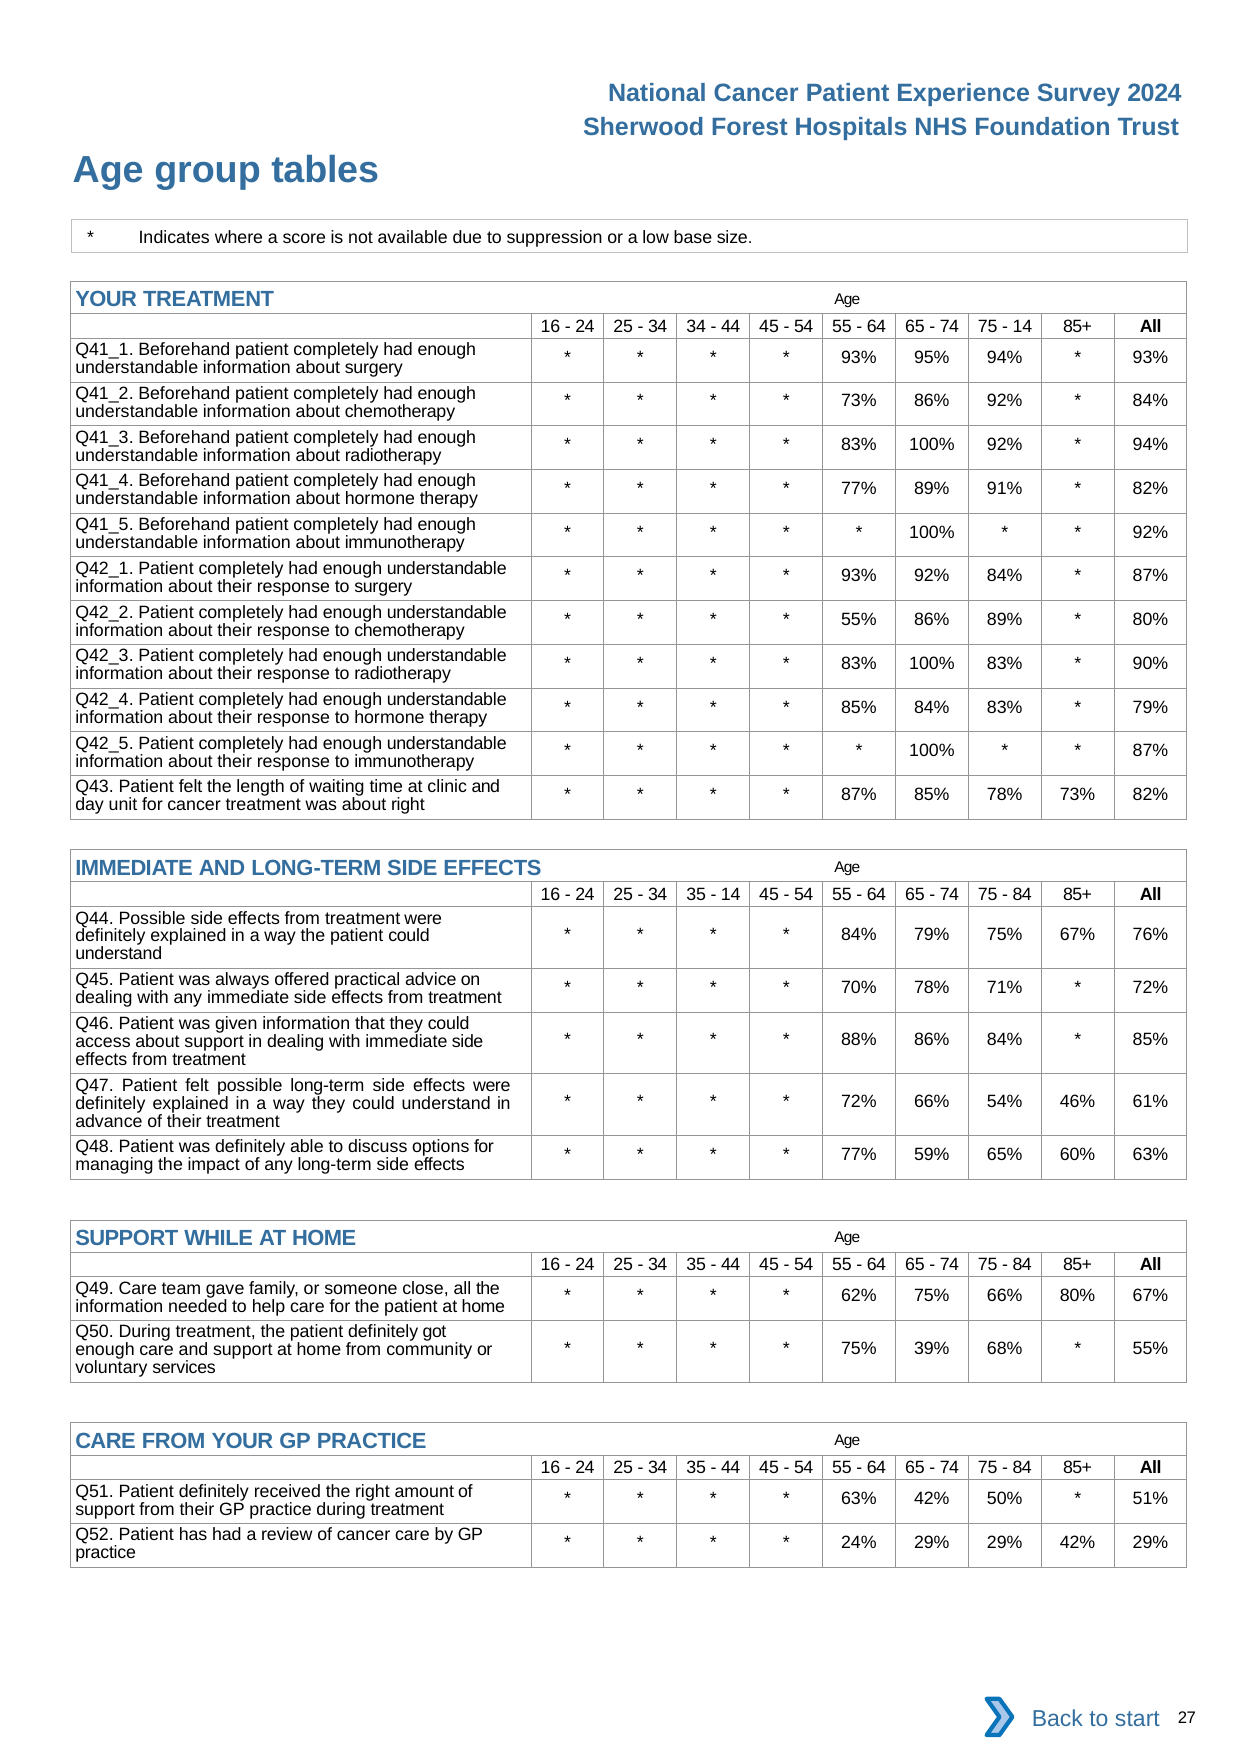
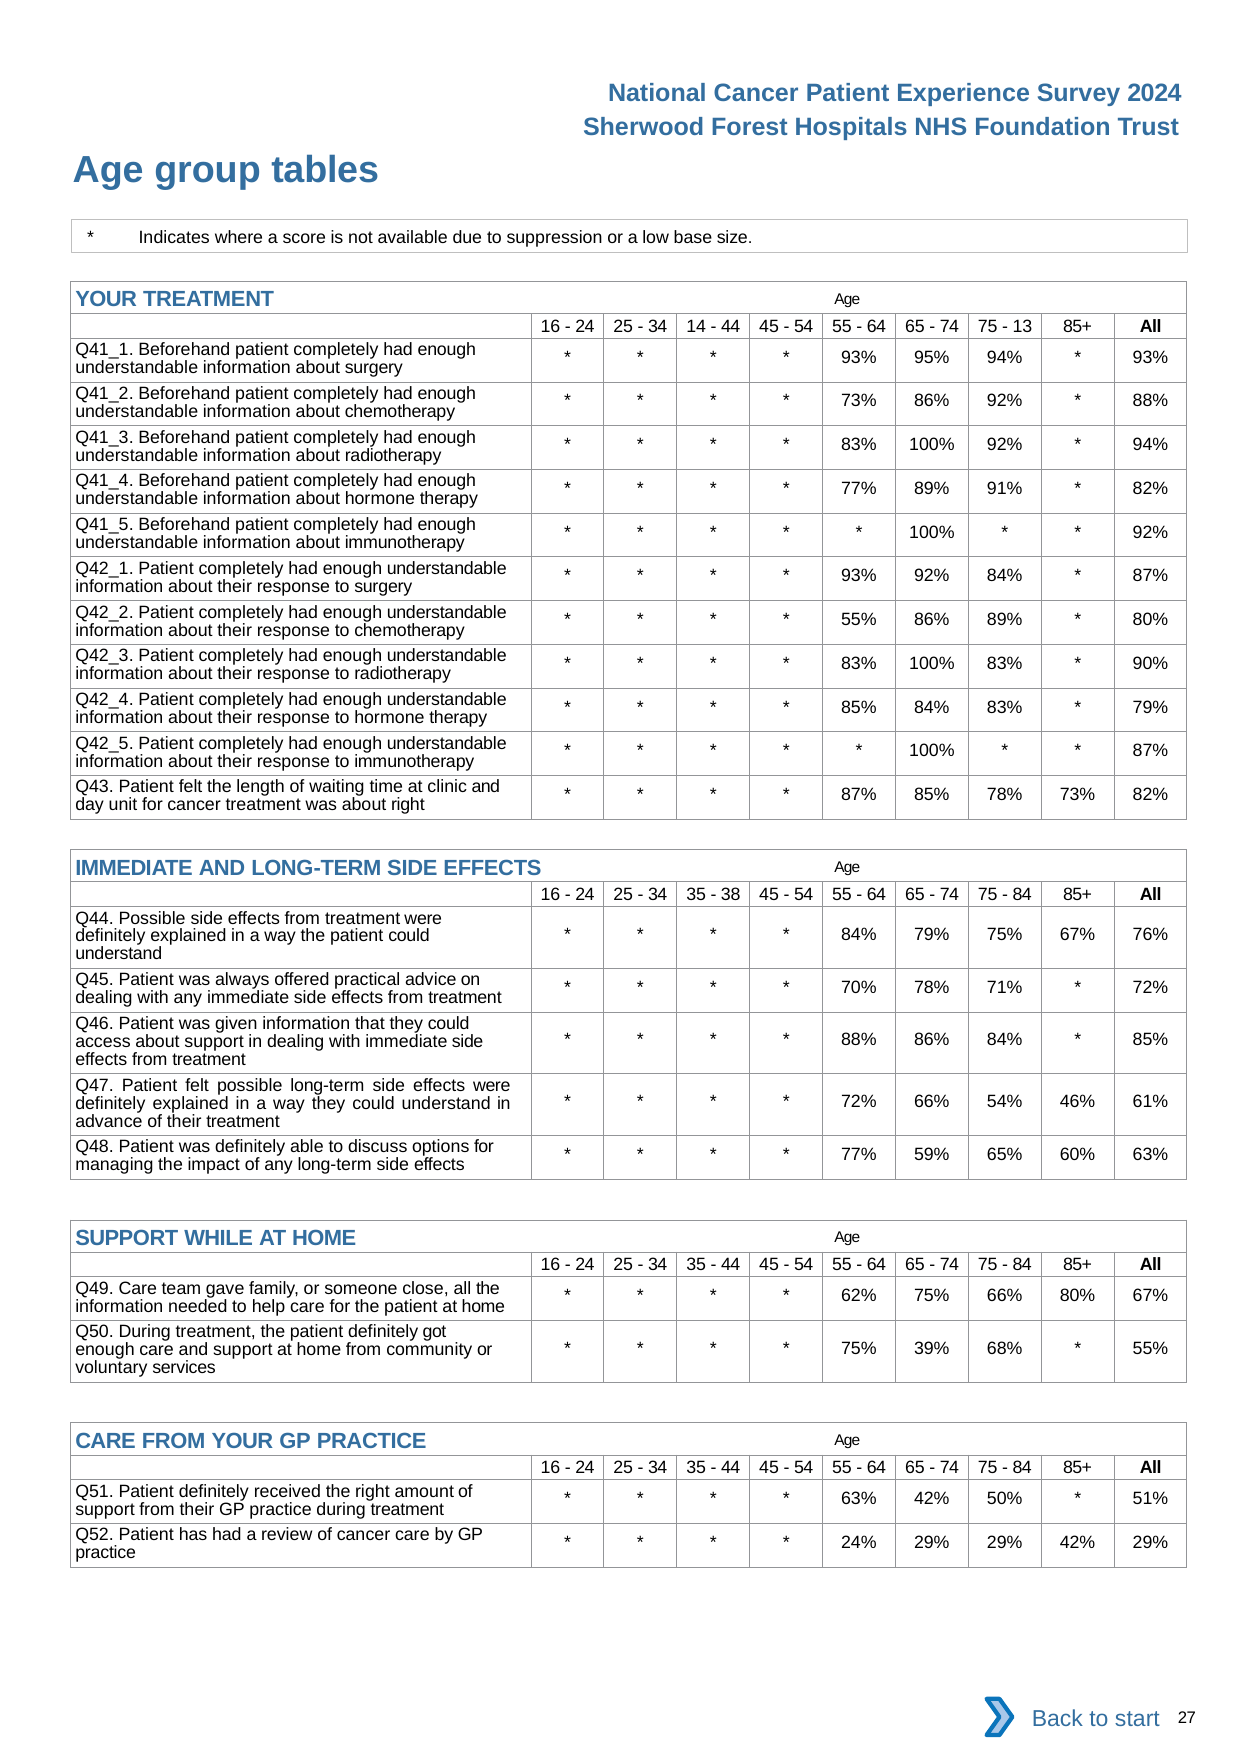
34 34: 34 -> 14
14 at (1022, 327): 14 -> 13
84% at (1150, 401): 84% -> 88%
14 at (731, 895): 14 -> 38
